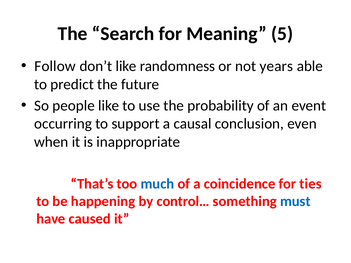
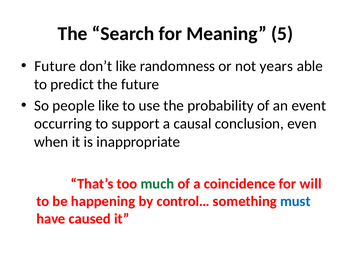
Follow at (55, 66): Follow -> Future
much colour: blue -> green
ties: ties -> will
